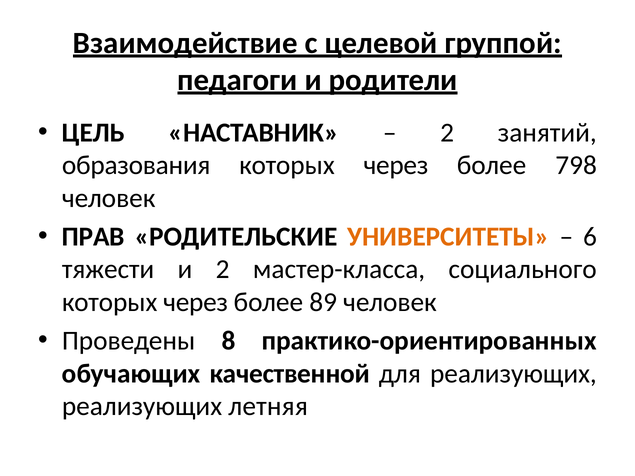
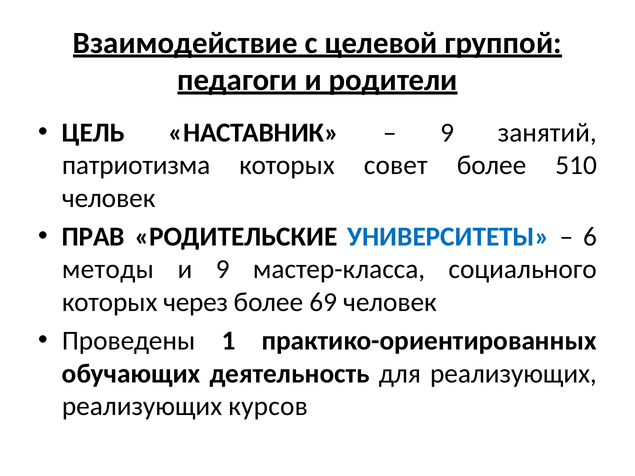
2 at (447, 133): 2 -> 9
образования: образования -> патриотизма
через at (396, 165): через -> совет
798: 798 -> 510
УНИВЕРСИТЕТЫ colour: orange -> blue
тяжести: тяжести -> методы
и 2: 2 -> 9
89: 89 -> 69
8: 8 -> 1
качественной: качественной -> деятельность
летняя: летняя -> курсов
